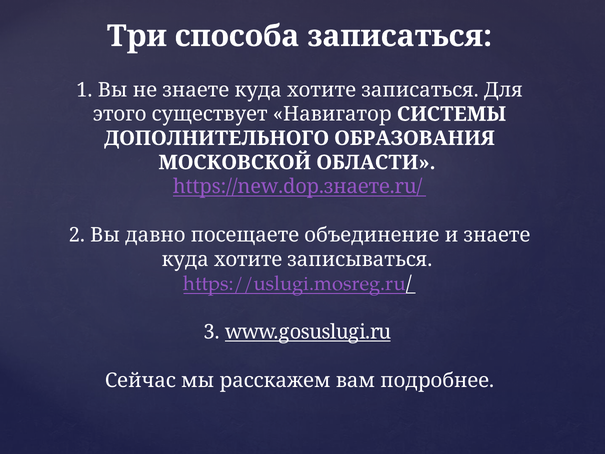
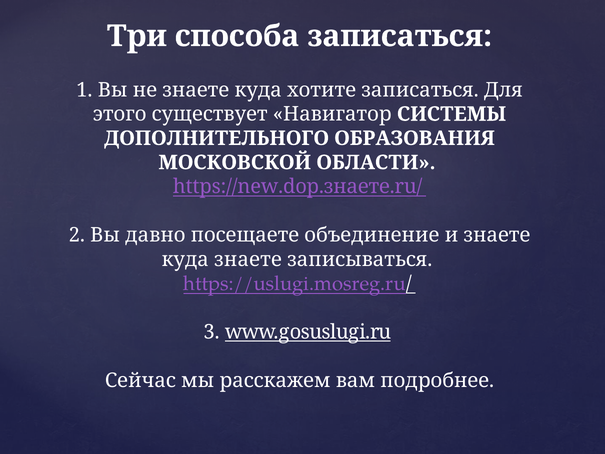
хотите at (248, 259): хотите -> знаете
